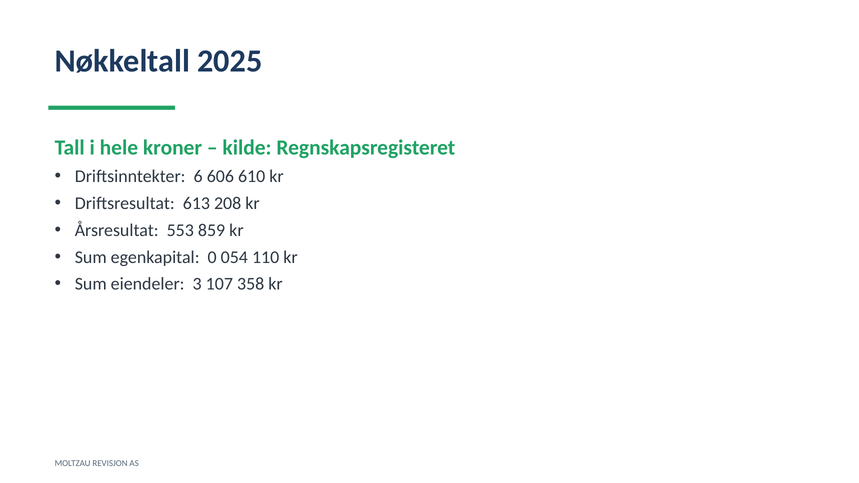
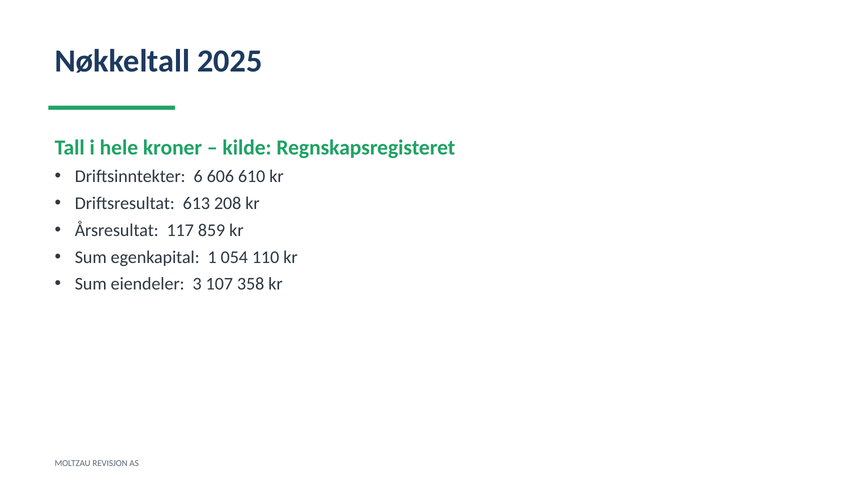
553: 553 -> 117
0: 0 -> 1
